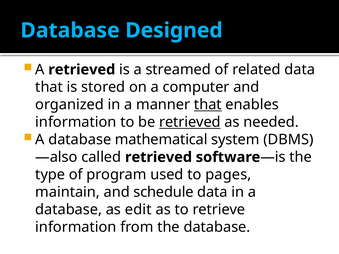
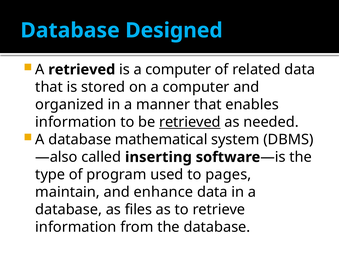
is a streamed: streamed -> computer
that at (208, 105) underline: present -> none
called retrieved: retrieved -> inserting
schedule: schedule -> enhance
edit: edit -> files
